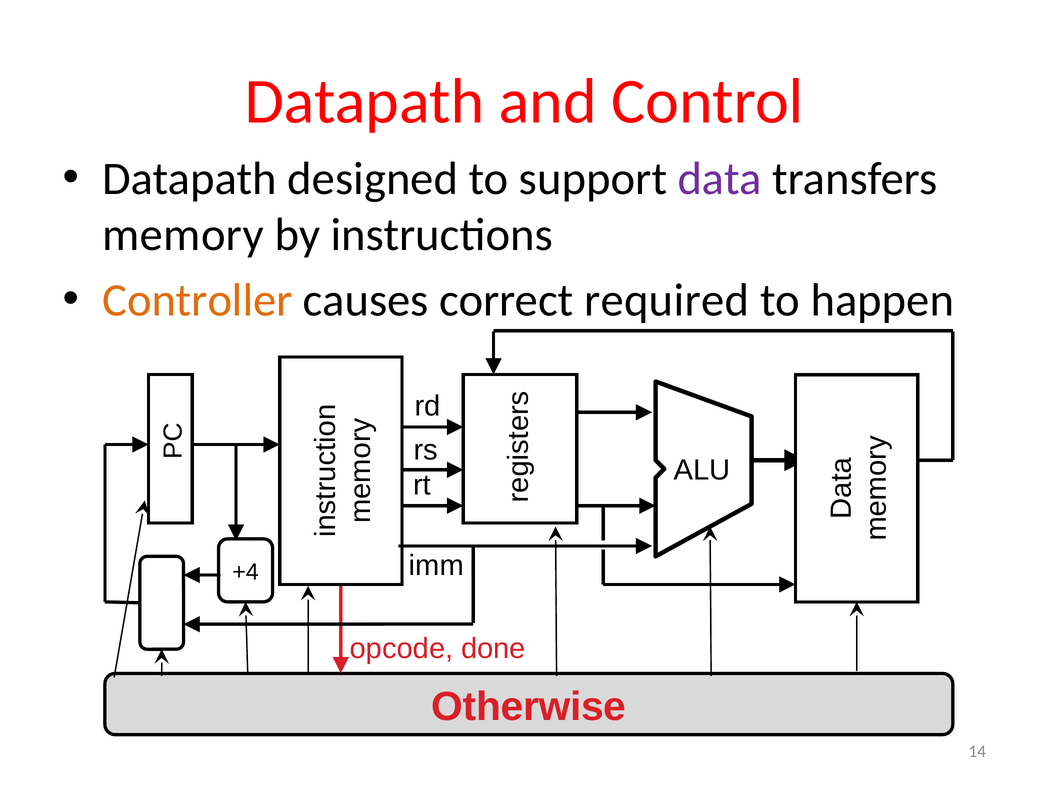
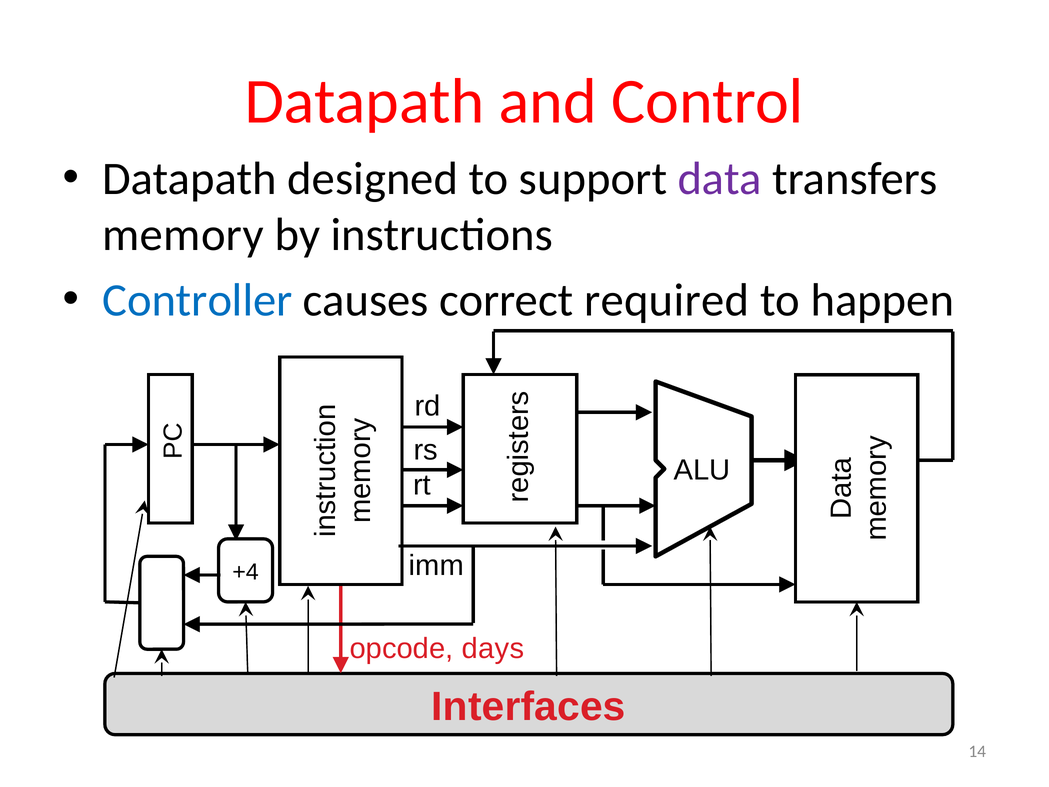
Controller colour: orange -> blue
done: done -> days
Otherwise: Otherwise -> Interfaces
